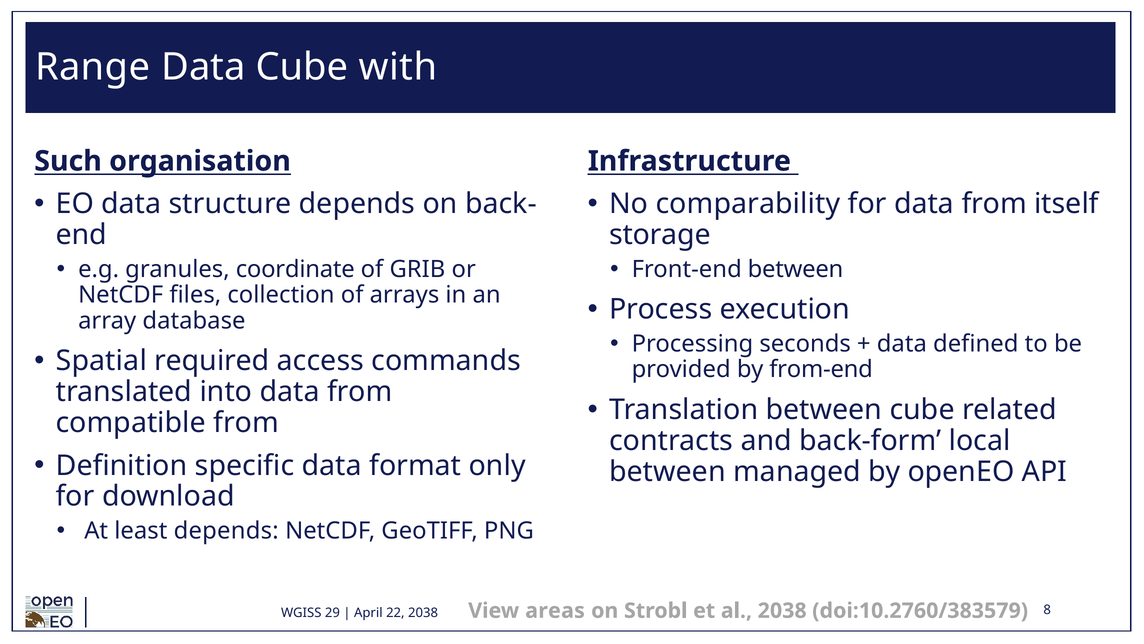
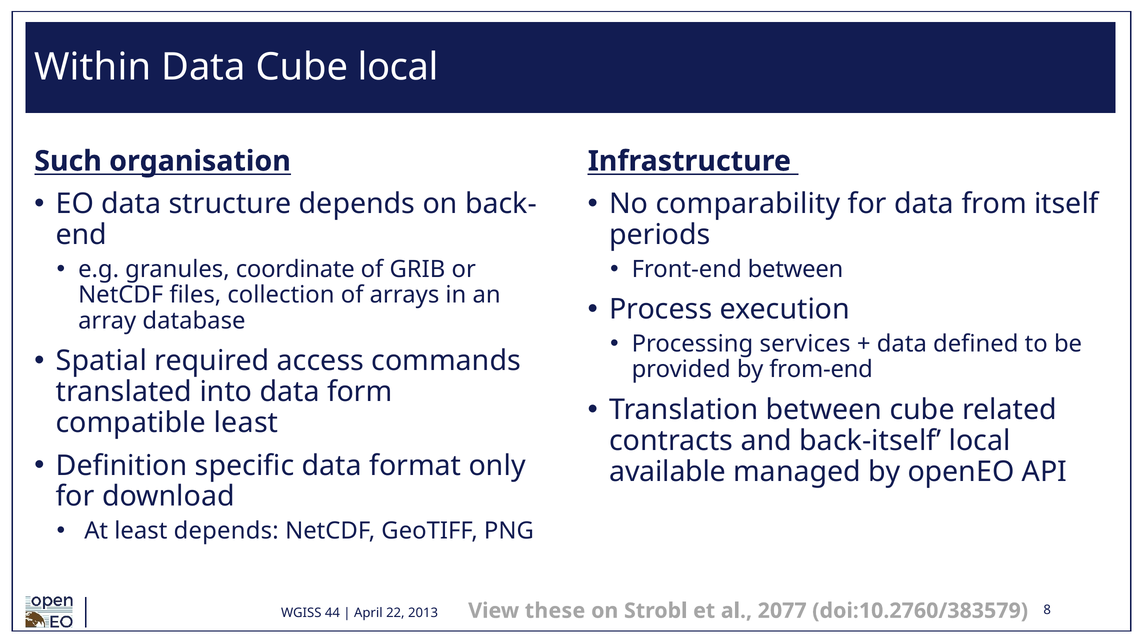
Range: Range -> Within
Cube with: with -> local
storage: storage -> periods
seconds: seconds -> services
into data from: from -> form
compatible from: from -> least
back-form: back-form -> back-itself
between at (667, 471): between -> available
29: 29 -> 44
22 2038: 2038 -> 2013
areas: areas -> these
al 2038: 2038 -> 2077
